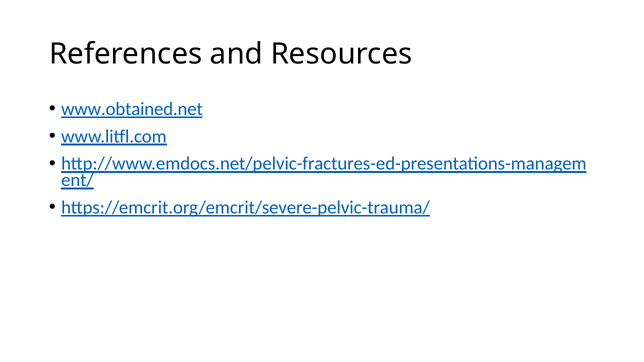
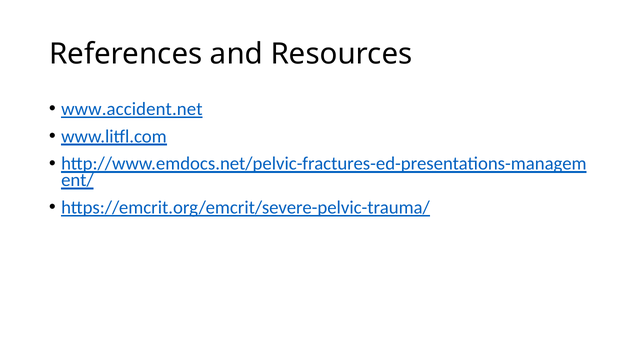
www.obtained.net: www.obtained.net -> www.accident.net
